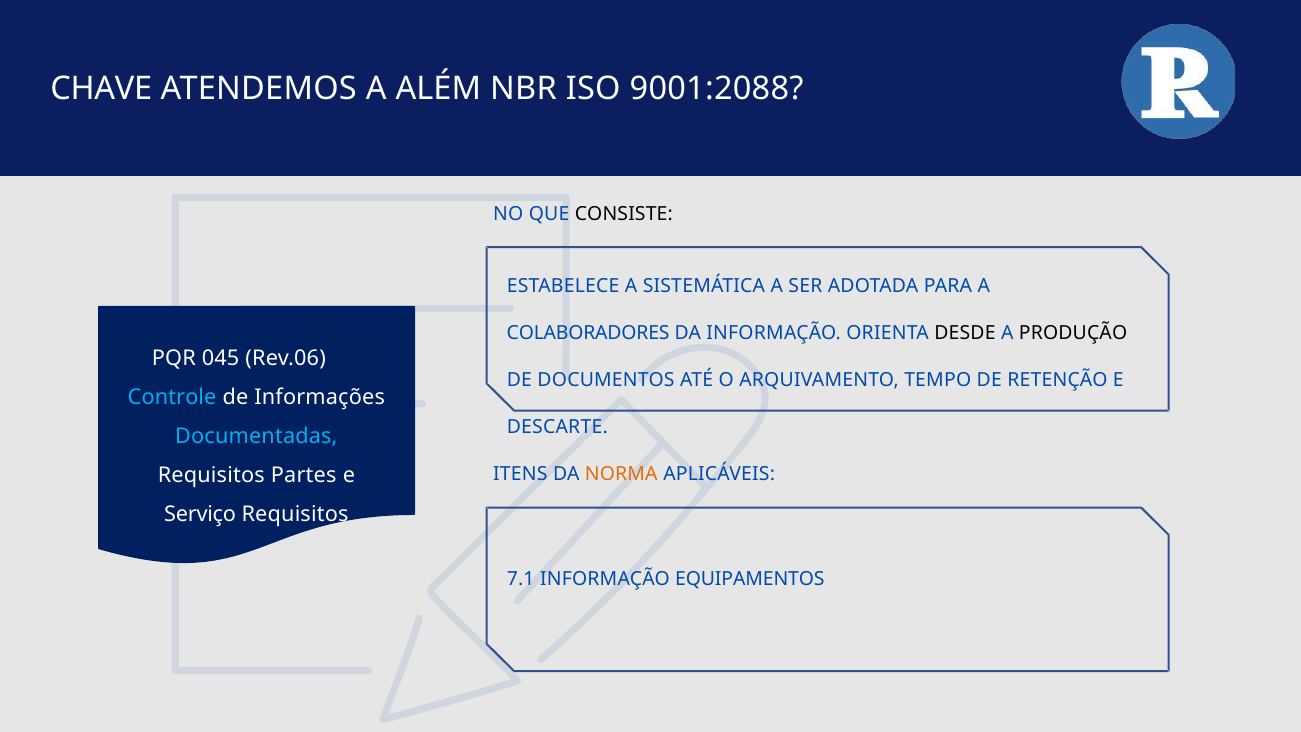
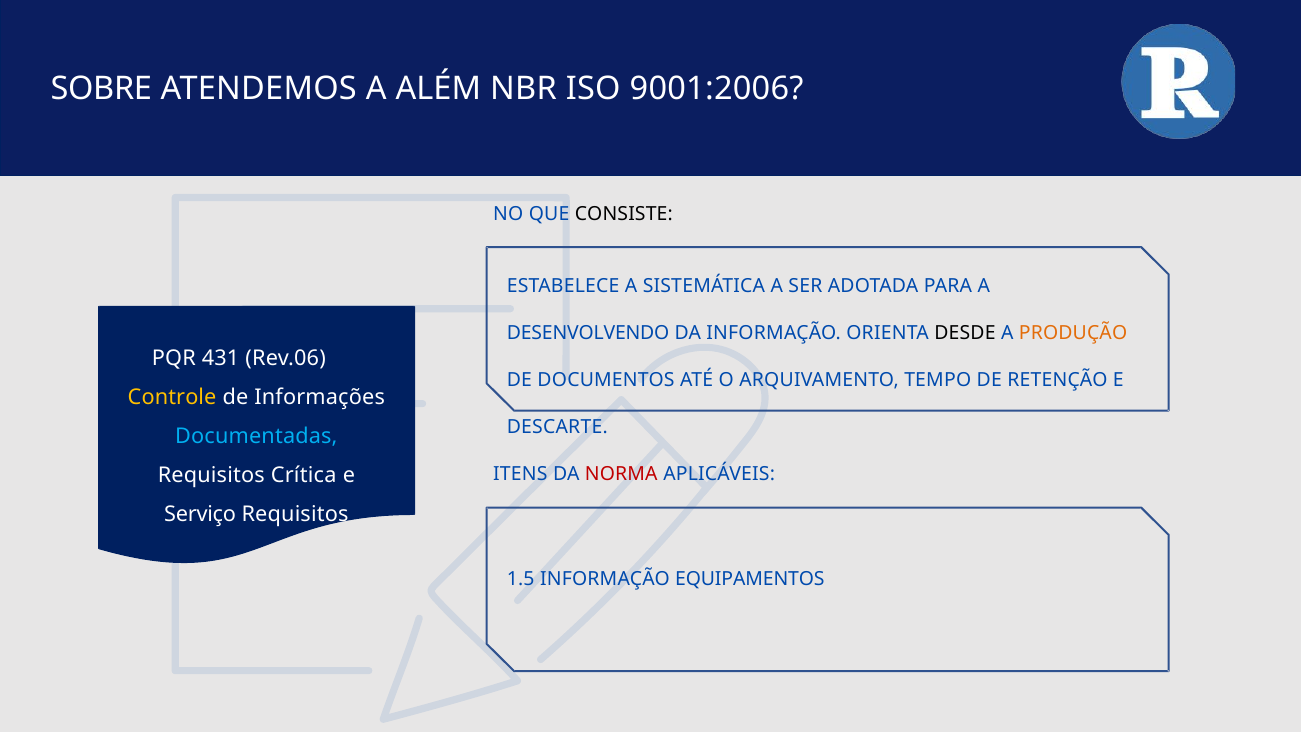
CHAVE: CHAVE -> SOBRE
9001:2088: 9001:2088 -> 9001:2006
COLABORADORES: COLABORADORES -> DESENVOLVENDO
PRODUÇÃO colour: black -> orange
045: 045 -> 431
Controle colour: light blue -> yellow
Partes: Partes -> Crítica
NORMA colour: orange -> red
7.1: 7.1 -> 1.5
